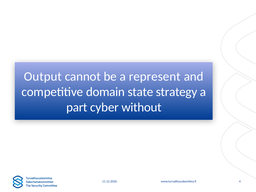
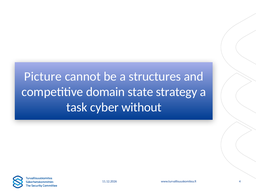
Output: Output -> Picture
represent: represent -> structures
part: part -> task
